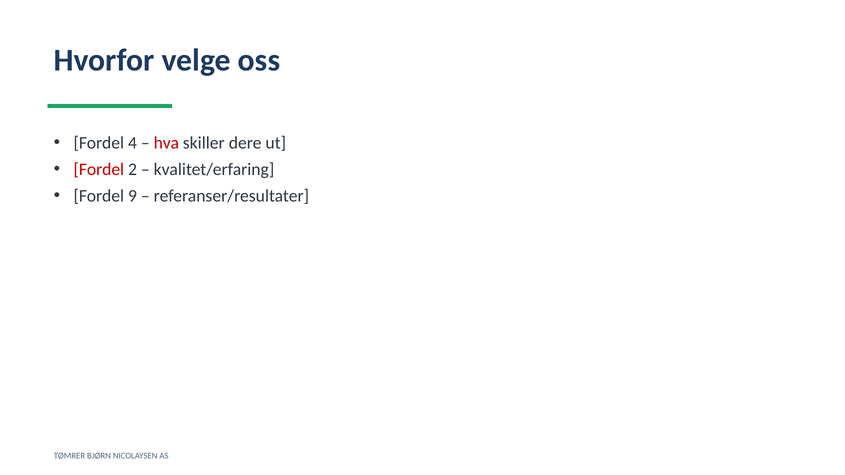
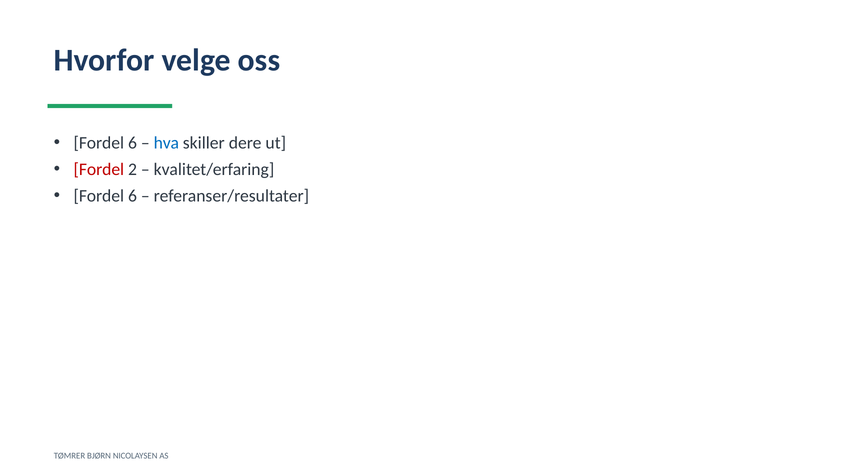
4 at (133, 143): 4 -> 6
hva colour: red -> blue
9 at (133, 196): 9 -> 6
